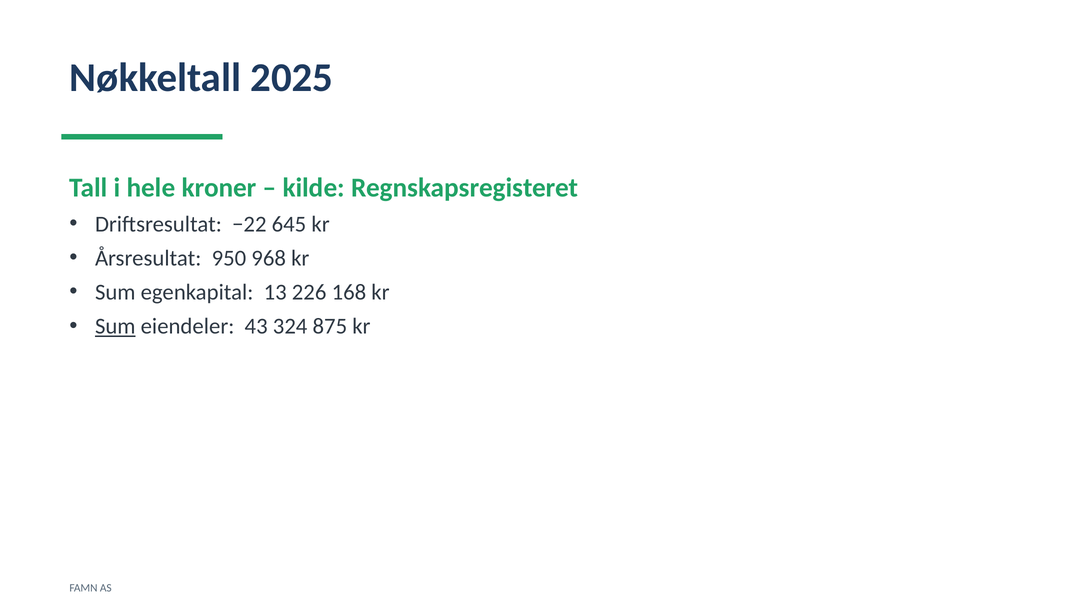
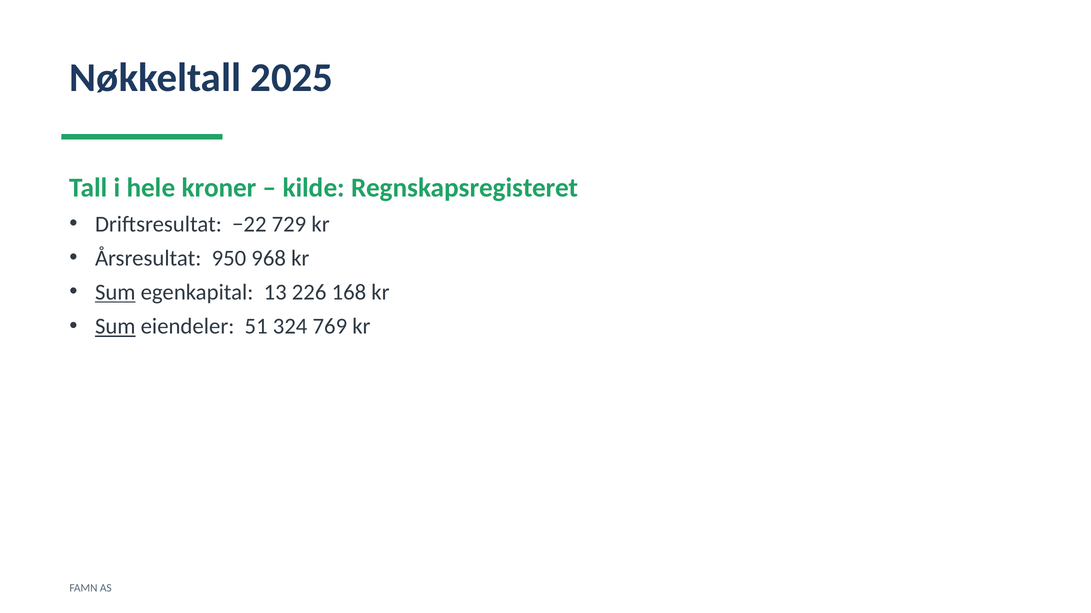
645: 645 -> 729
Sum at (115, 293) underline: none -> present
43: 43 -> 51
875: 875 -> 769
